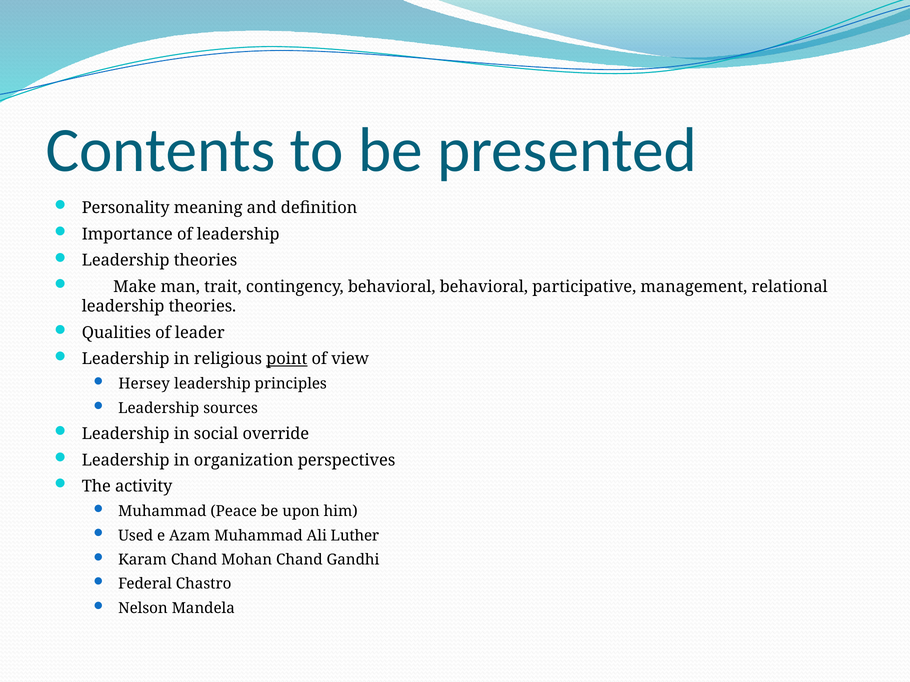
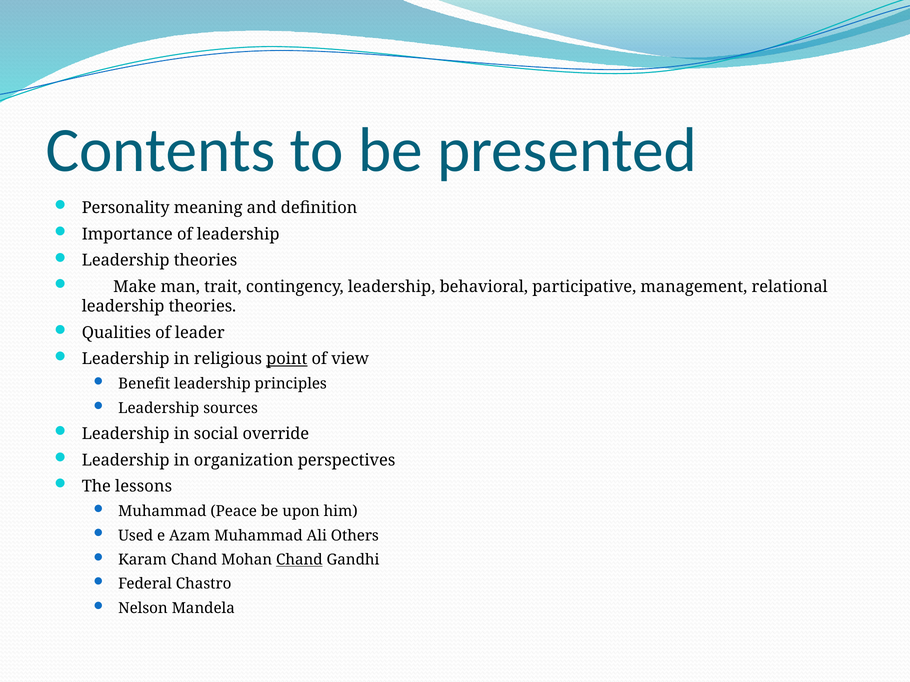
contingency behavioral: behavioral -> leadership
Hersey: Hersey -> Benefit
activity: activity -> lessons
Luther: Luther -> Others
Chand at (299, 560) underline: none -> present
